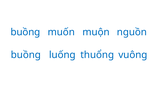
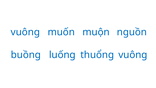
buồng at (25, 32): buồng -> vuông
